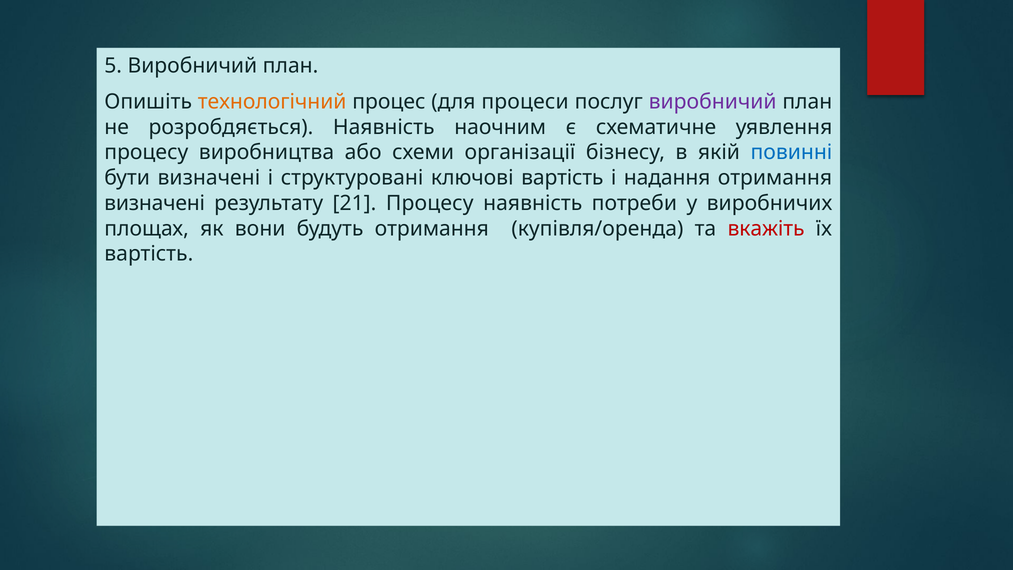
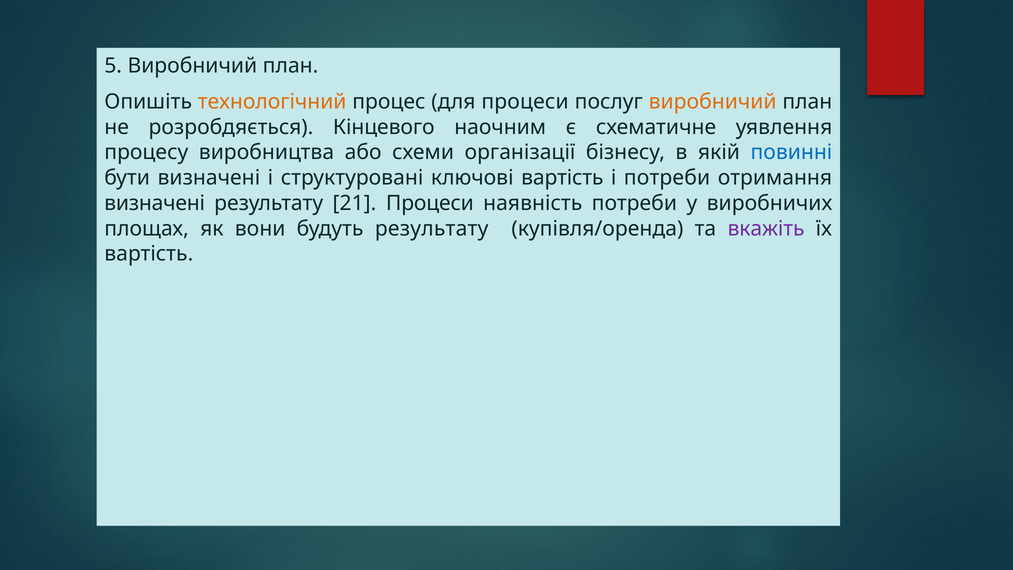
виробничий at (713, 102) colour: purple -> orange
розробдяється Наявність: Наявність -> Кінцевого
і надання: надання -> потреби
21 Процесу: Процесу -> Процеси
будуть отримання: отримання -> результату
вкажіть colour: red -> purple
